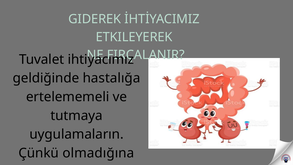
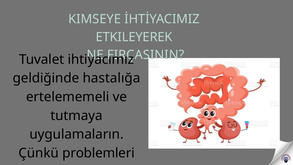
GIDEREK: GIDEREK -> KIMSEYE
FIRÇALANIR: FIRÇALANIR -> FIRÇASININ
olmadığına: olmadığına -> problemleri
